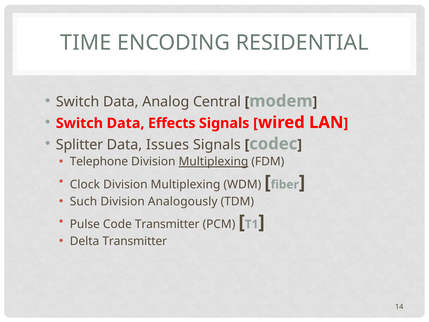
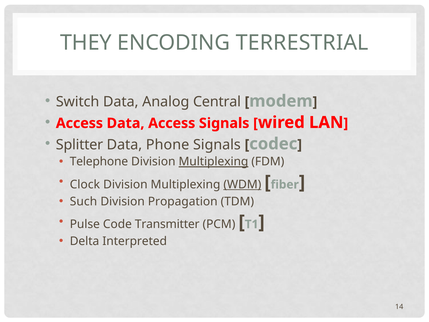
TIME: TIME -> THEY
RESIDENTIAL: RESIDENTIAL -> TERRESTRIAL
Switch at (79, 123): Switch -> Access
Data Effects: Effects -> Access
Issues: Issues -> Phone
WDM underline: none -> present
Analogously: Analogously -> Propagation
Delta Transmitter: Transmitter -> Interpreted
